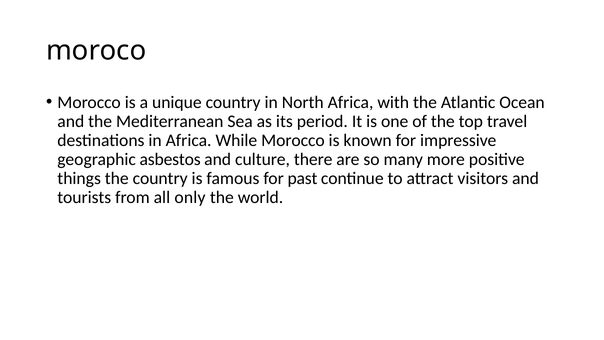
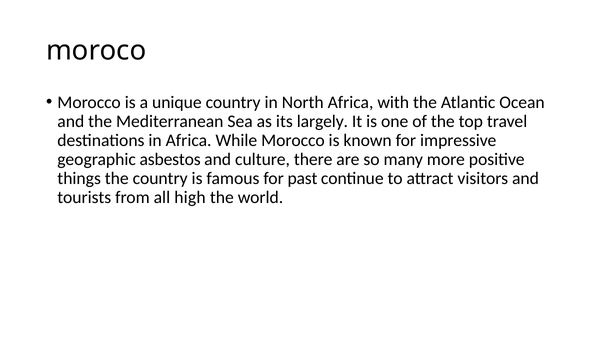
period: period -> largely
only: only -> high
